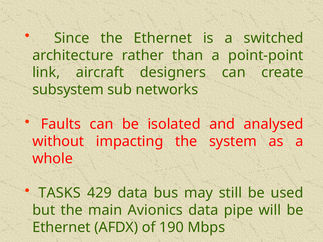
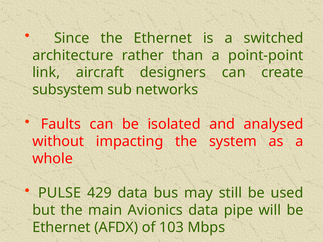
TASKS: TASKS -> PULSE
190: 190 -> 103
